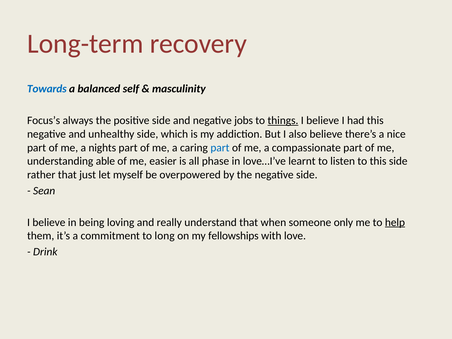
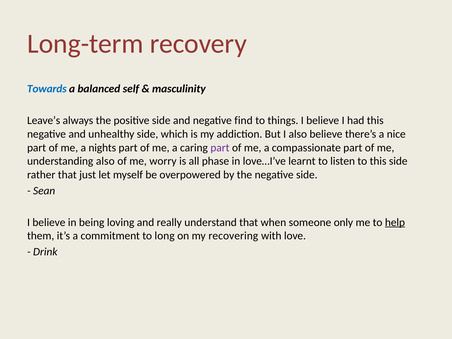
Focus’s: Focus’s -> Leave’s
jobs: jobs -> find
things underline: present -> none
part at (220, 148) colour: blue -> purple
understanding able: able -> also
easier: easier -> worry
fellowships: fellowships -> recovering
